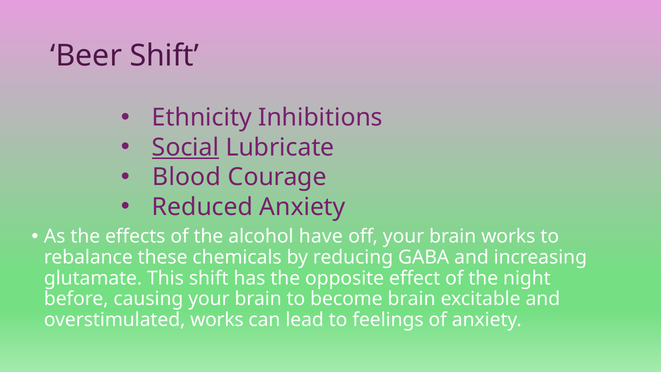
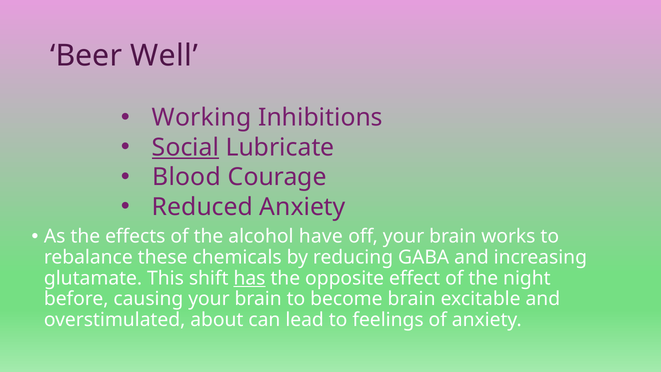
Beer Shift: Shift -> Well
Ethnicity: Ethnicity -> Working
has underline: none -> present
overstimulated works: works -> about
